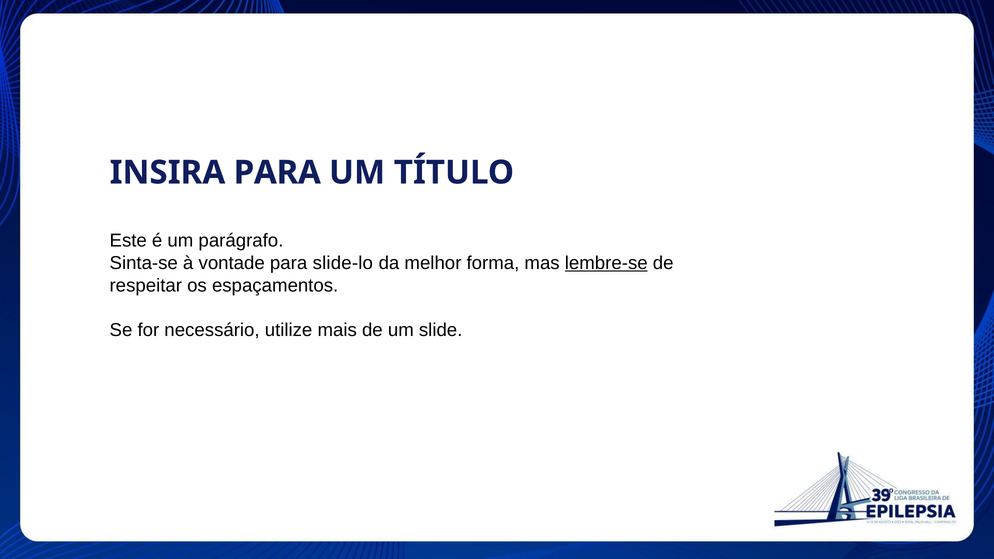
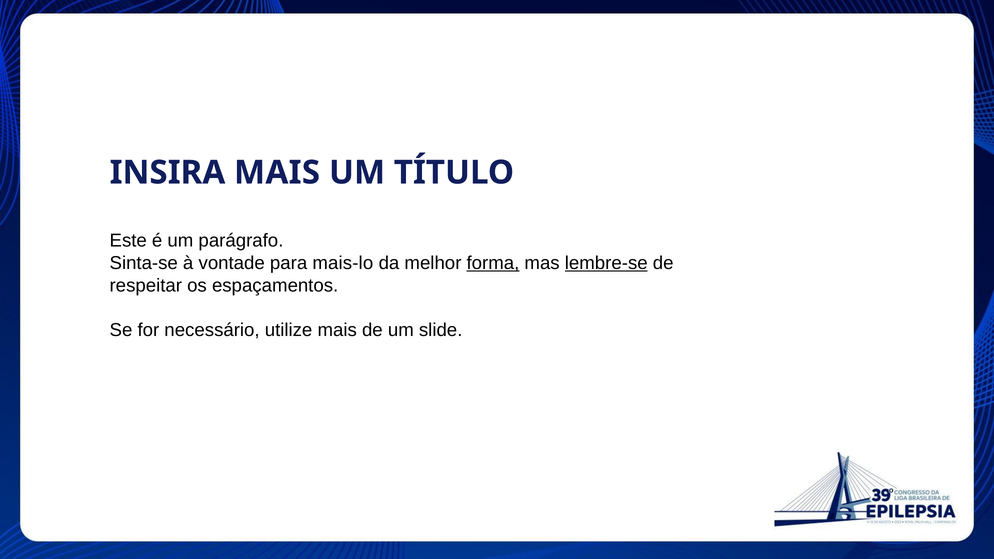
INSIRA PARA: PARA -> MAIS
slide-lo: slide-lo -> mais-lo
forma underline: none -> present
